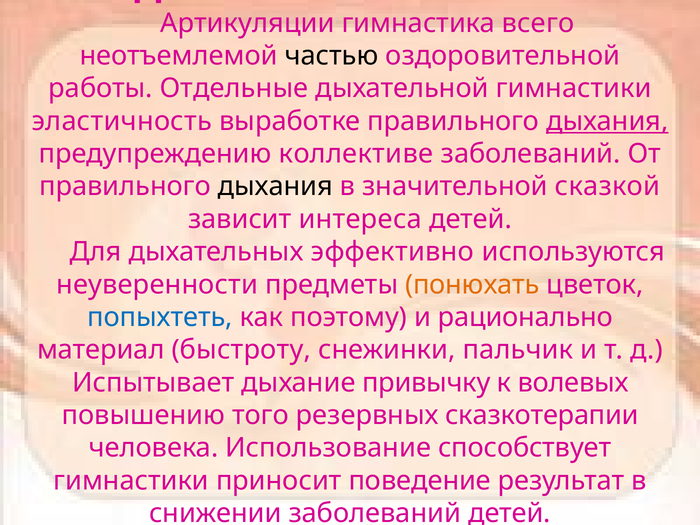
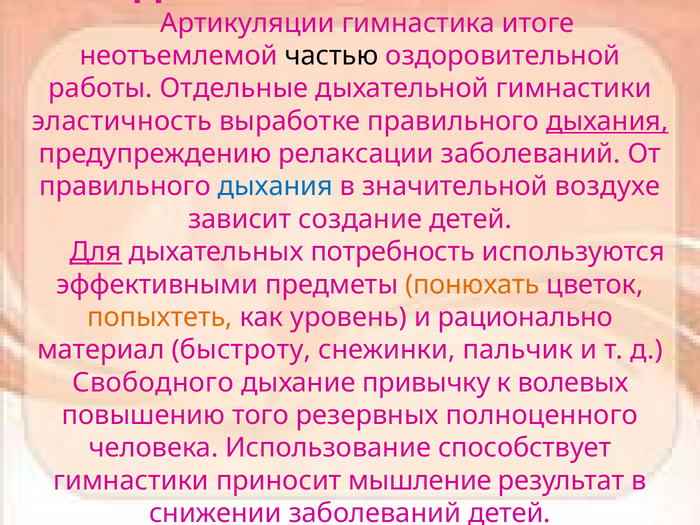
всего: всего -> итоге
коллективе: коллективе -> релаксации
дыхания at (275, 186) colour: black -> blue
сказкой: сказкой -> воздухе
интереса: интереса -> создание
Для underline: none -> present
эффективно: эффективно -> потребность
неуверенности: неуверенности -> эффективными
попыхтеть colour: blue -> orange
поэтому: поэтому -> уровень
Испытывает: Испытывает -> Свободного
сказкотерапии: сказкотерапии -> полноценного
поведение: поведение -> мышление
